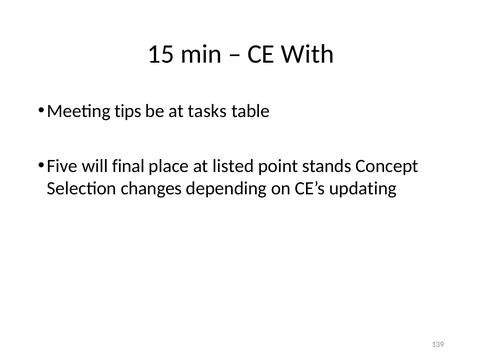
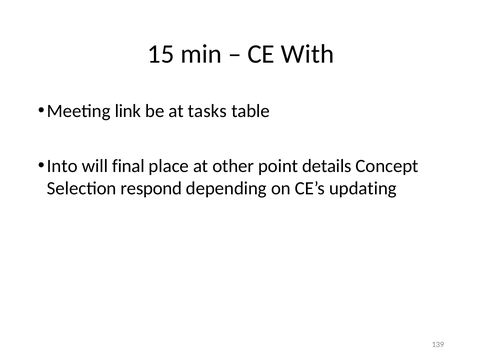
tips: tips -> link
Five: Five -> Into
listed: listed -> other
stands: stands -> details
changes: changes -> respond
